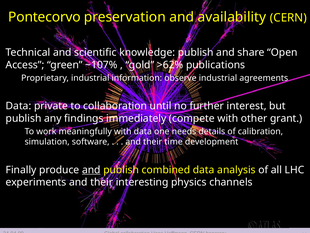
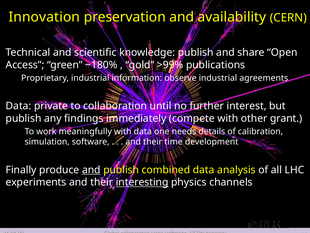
Pontecorvo: Pontecorvo -> Innovation
~107%: ~107% -> ~180%
>62%: >62% -> >99%
interesting underline: none -> present
